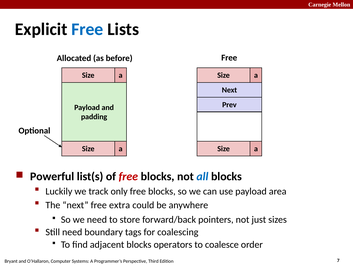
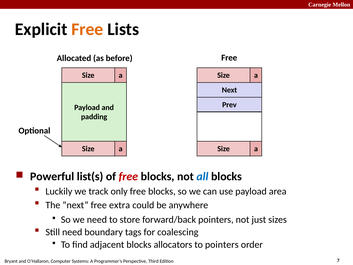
Free at (87, 29) colour: blue -> orange
operators: operators -> allocators
to coalesce: coalesce -> pointers
